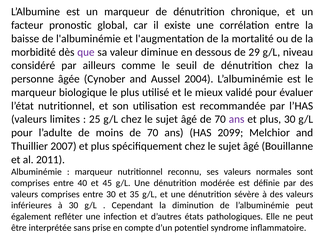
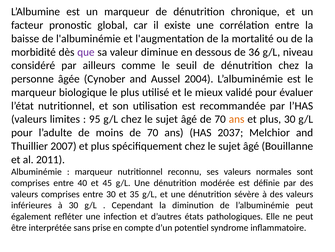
29: 29 -> 36
25: 25 -> 95
ans at (237, 119) colour: purple -> orange
2099: 2099 -> 2037
